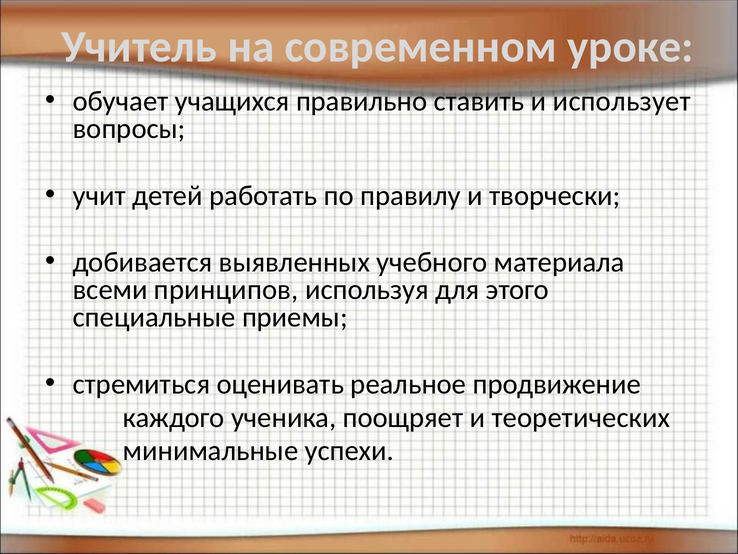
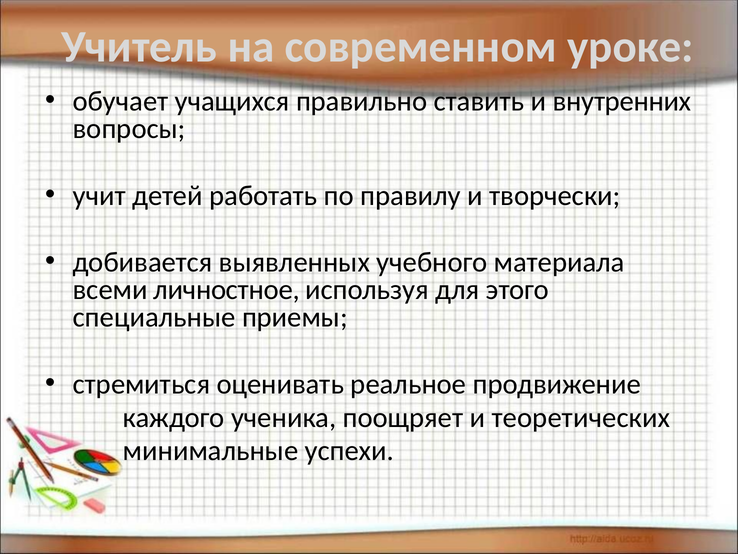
использует: использует -> внутренних
принципов: принципов -> личностное
